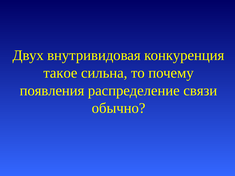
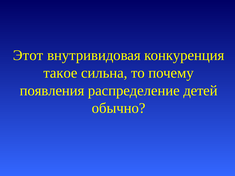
Двух: Двух -> Этот
связи: связи -> детей
